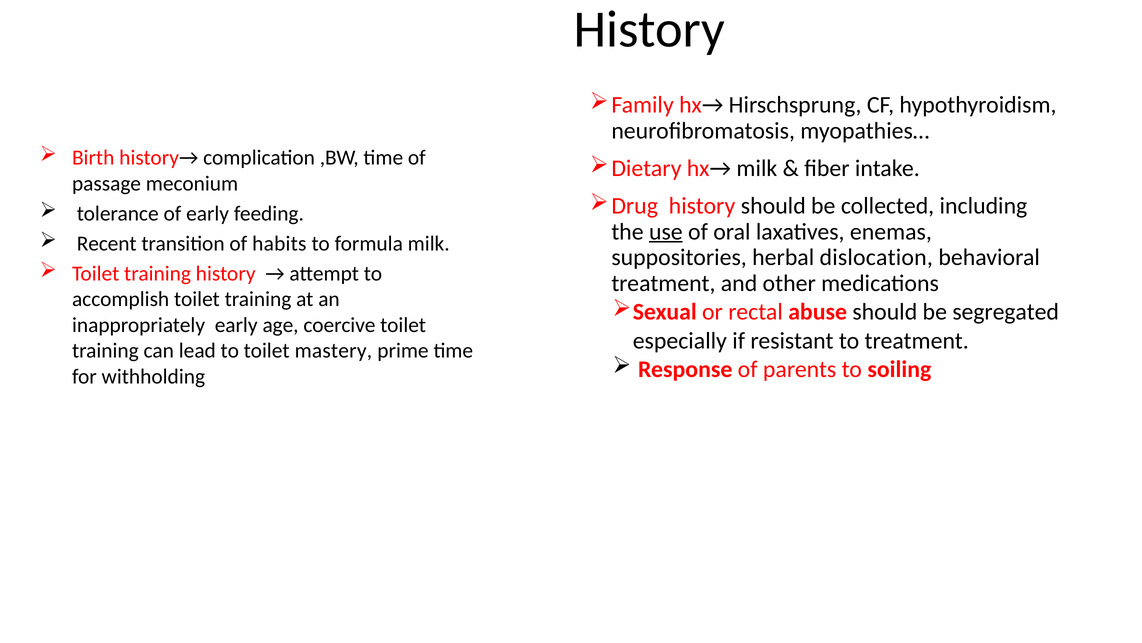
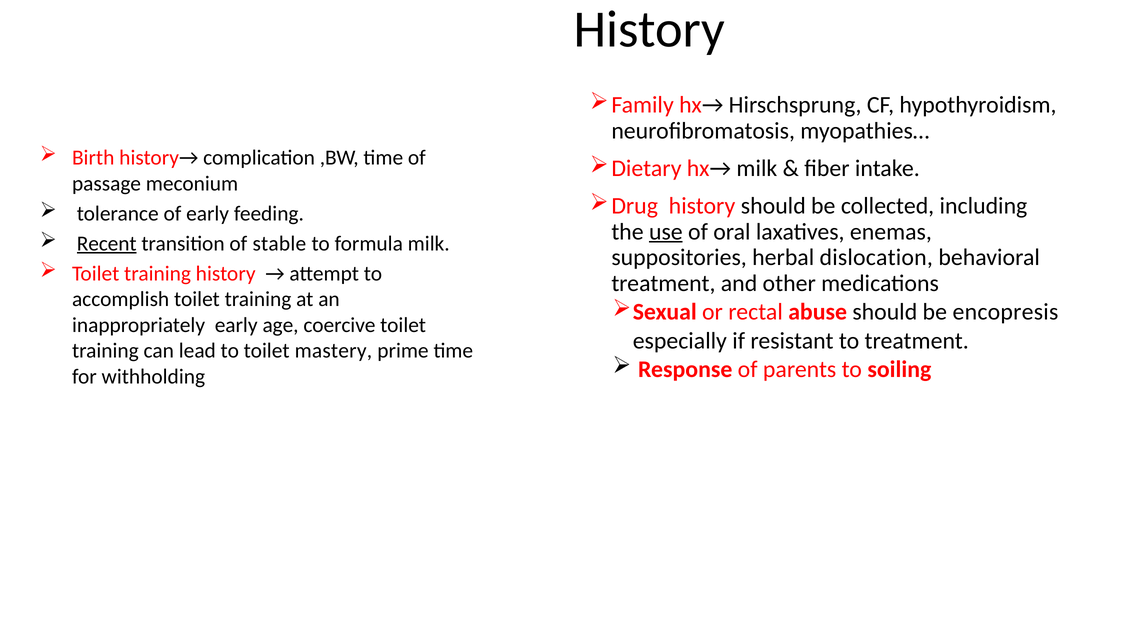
Recent underline: none -> present
habits: habits -> stable
segregated: segregated -> encopresis
